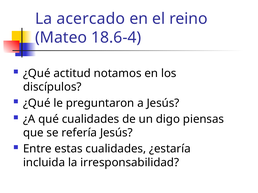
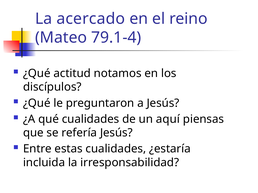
18.6-4: 18.6-4 -> 79.1-4
digo: digo -> aquí
